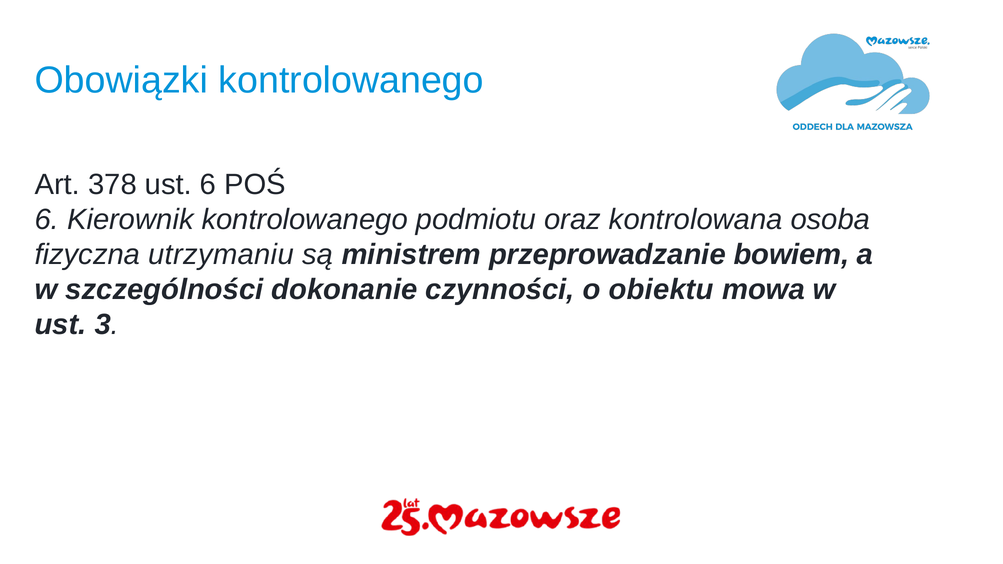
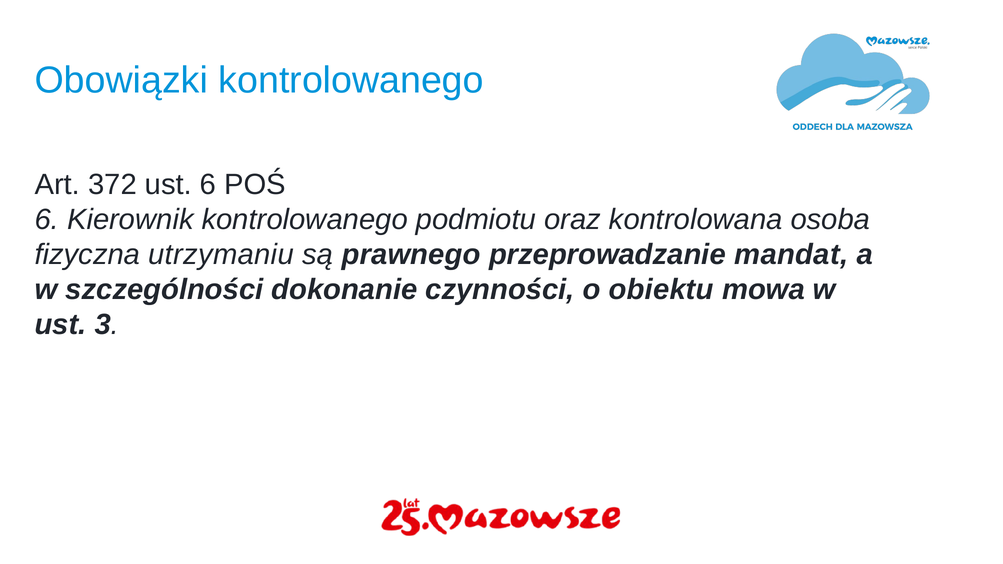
378: 378 -> 372
ministrem: ministrem -> prawnego
bowiem: bowiem -> mandat
